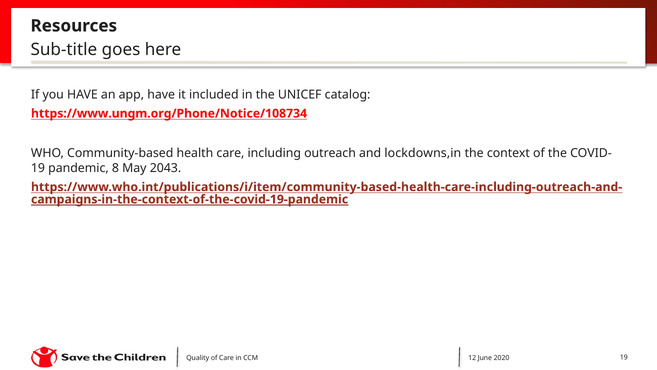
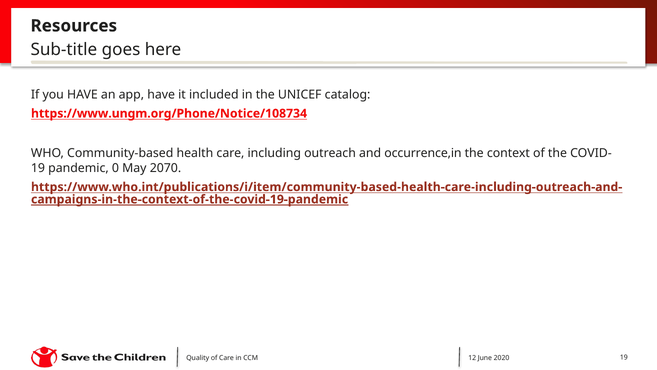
lockdowns,in: lockdowns,in -> occurrence,in
8: 8 -> 0
2043: 2043 -> 2070
